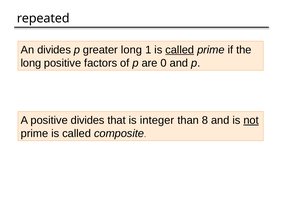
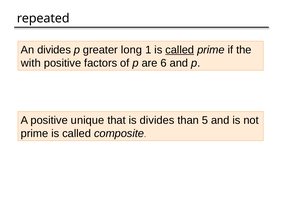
long at (31, 63): long -> with
0: 0 -> 6
positive divides: divides -> unique
is integer: integer -> divides
8: 8 -> 5
not underline: present -> none
